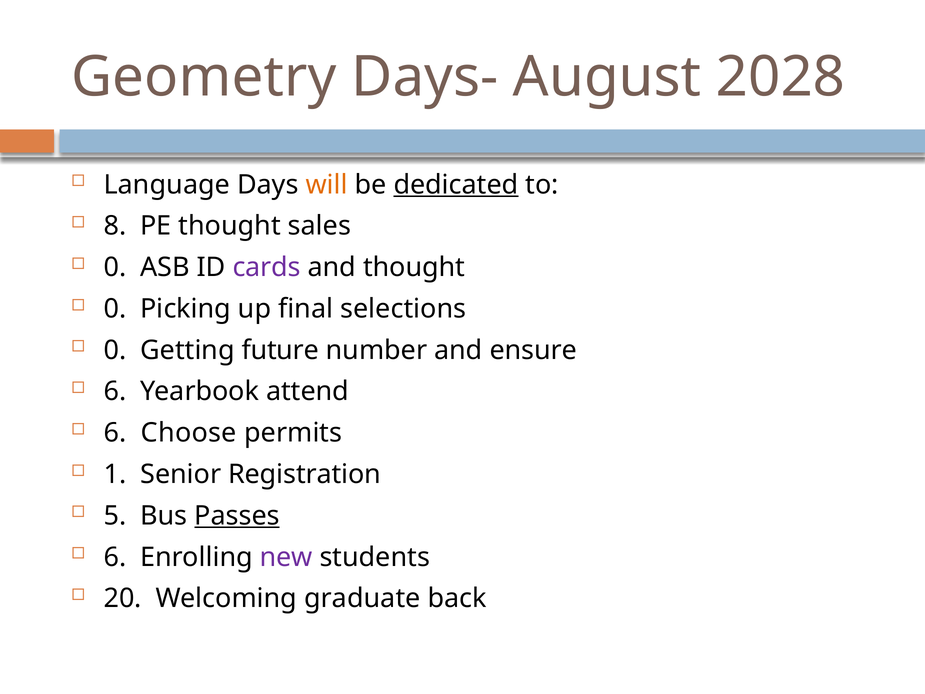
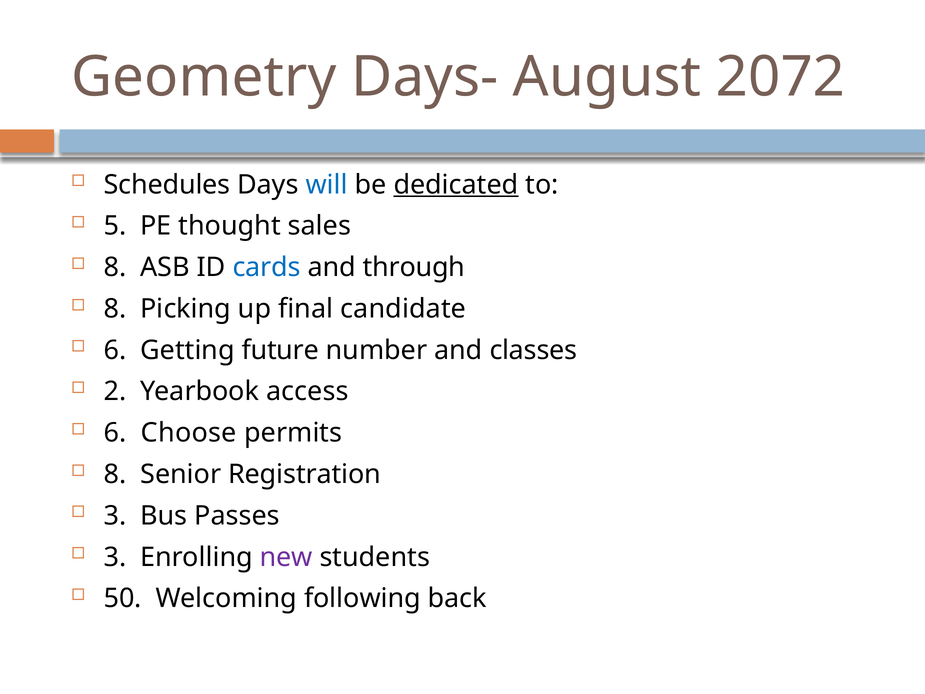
2028: 2028 -> 2072
Language: Language -> Schedules
will colour: orange -> blue
8: 8 -> 5
0 at (115, 267): 0 -> 8
cards colour: purple -> blue
and thought: thought -> through
0 at (115, 309): 0 -> 8
selections: selections -> candidate
0 at (115, 350): 0 -> 6
ensure: ensure -> classes
6 at (115, 391): 6 -> 2
attend: attend -> access
1 at (115, 474): 1 -> 8
5 at (115, 516): 5 -> 3
Passes underline: present -> none
6 at (115, 557): 6 -> 3
20: 20 -> 50
graduate: graduate -> following
